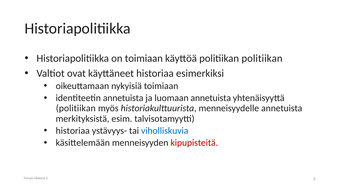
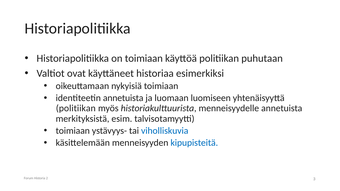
politiikan politiikan: politiikan -> puhutaan
luomaan annetuista: annetuista -> luomiseen
historiaa at (73, 131): historiaa -> toimiaan
kipupisteitä colour: red -> blue
